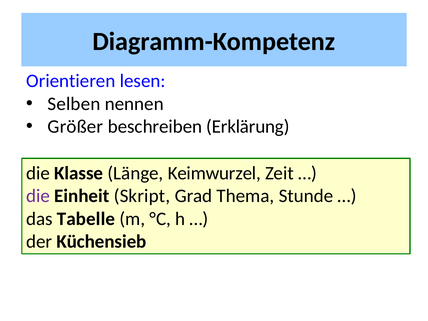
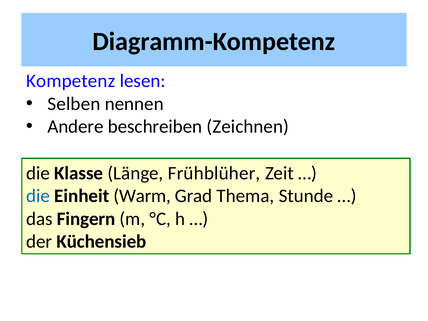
Orientieren: Orientieren -> Kompetenz
Größer: Größer -> Andere
Erklärung: Erklärung -> Zeichnen
Keimwurzel: Keimwurzel -> Frühblüher
die at (38, 196) colour: purple -> blue
Skript: Skript -> Warm
Tabelle: Tabelle -> Fingern
